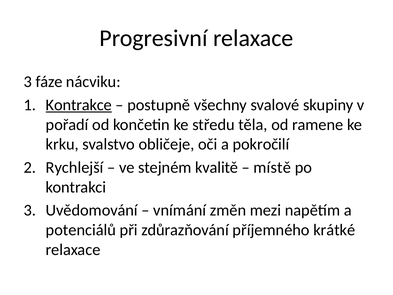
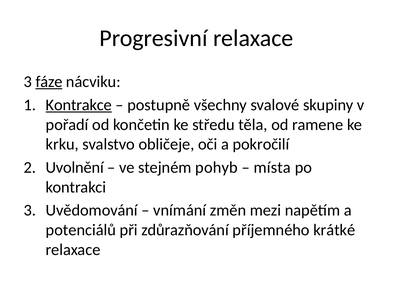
fáze underline: none -> present
Rychlejší: Rychlejší -> Uvolnění
kvalitě: kvalitě -> pohyb
místě: místě -> místa
